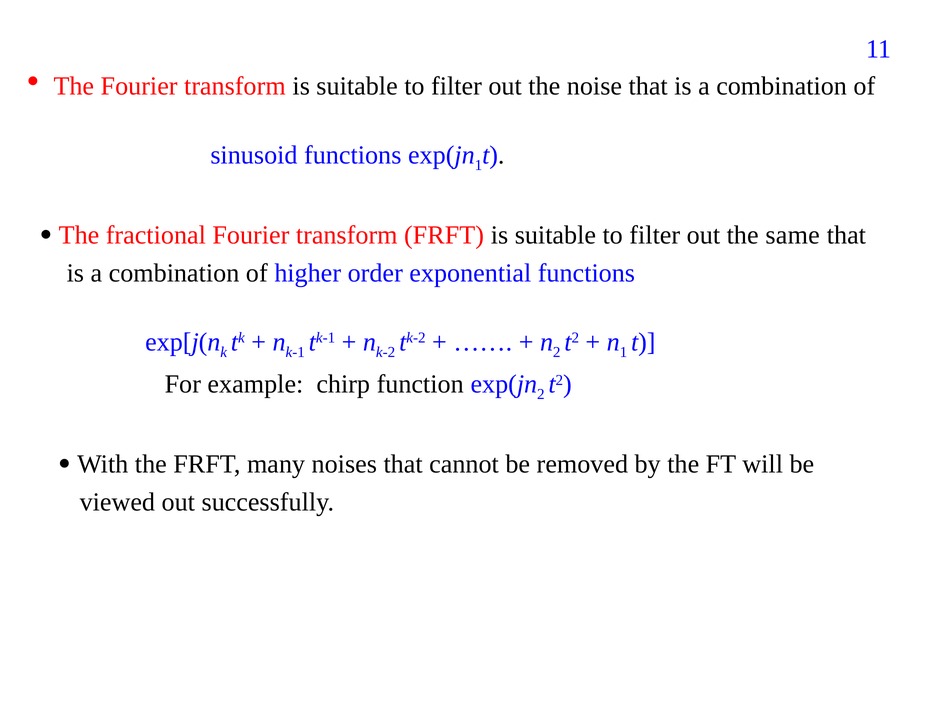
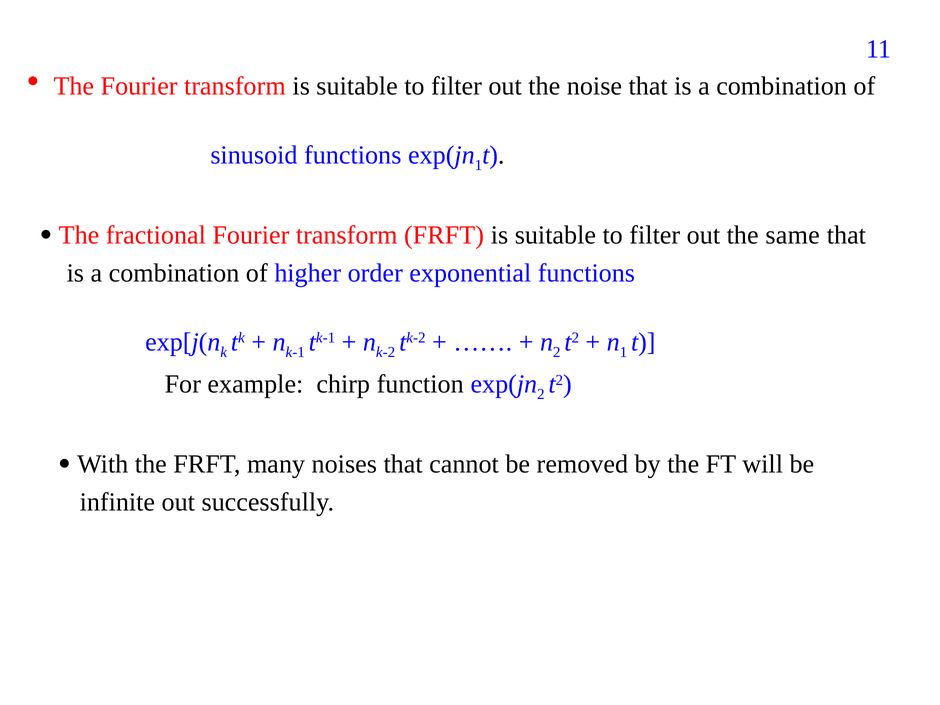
viewed: viewed -> infinite
